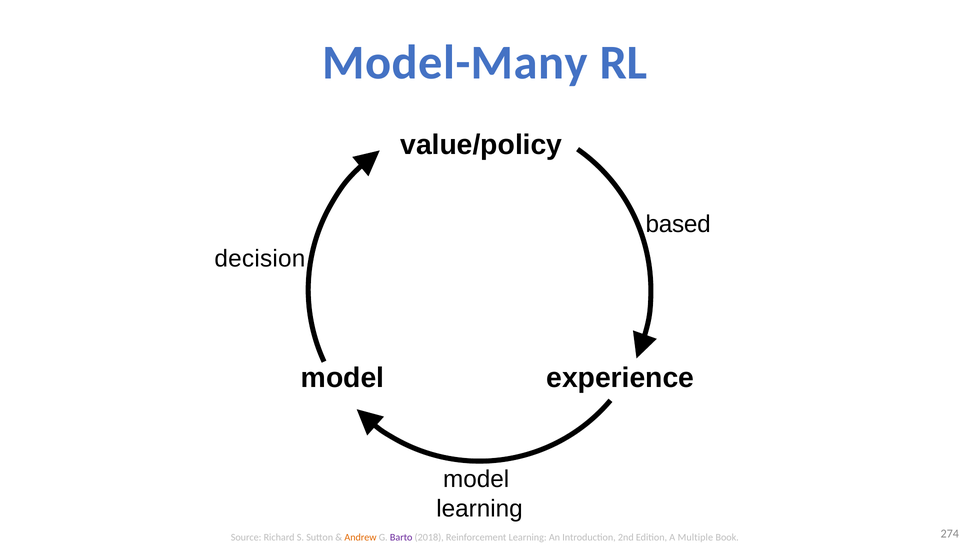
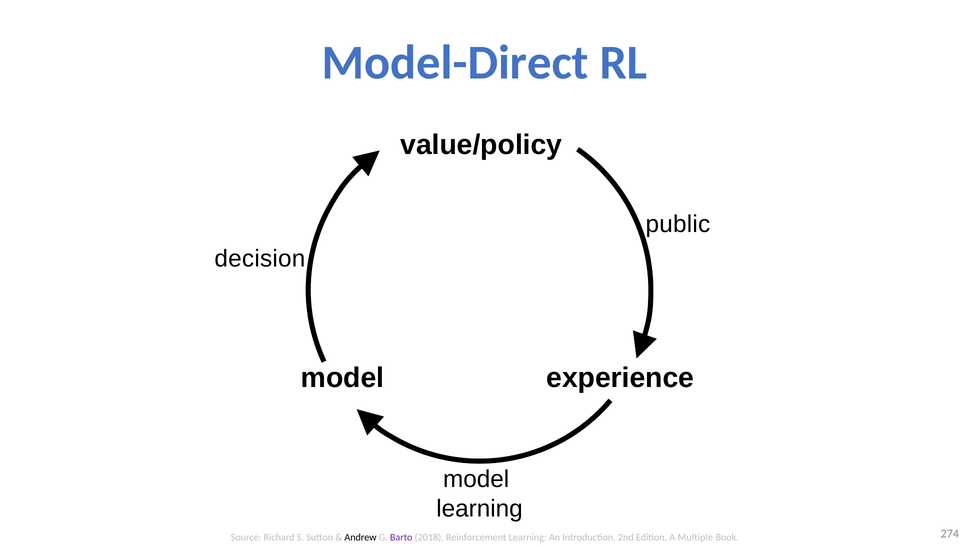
Model-Many: Model-Many -> Model-Direct
based: based -> public
Andrew colour: orange -> black
